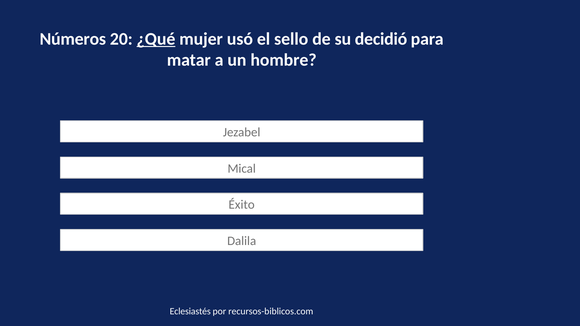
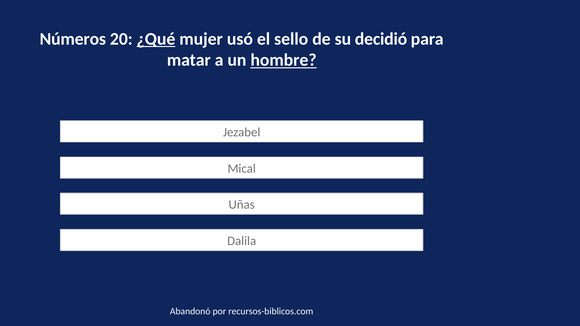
hombre underline: none -> present
Éxito: Éxito -> Uñas
Eclesiastés: Eclesiastés -> Abandonó
